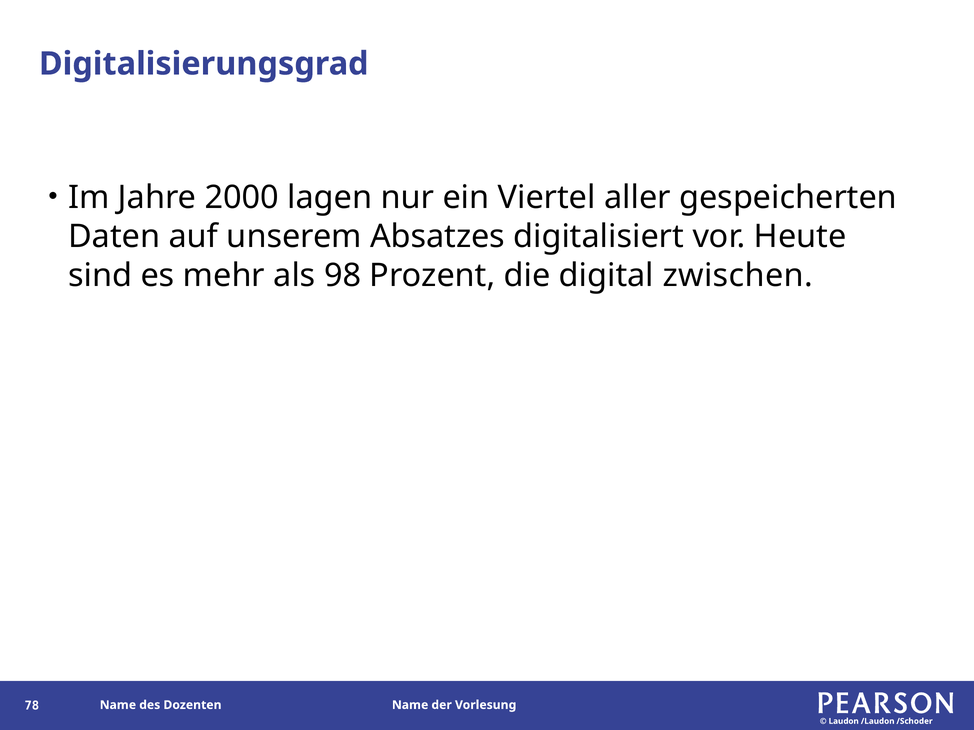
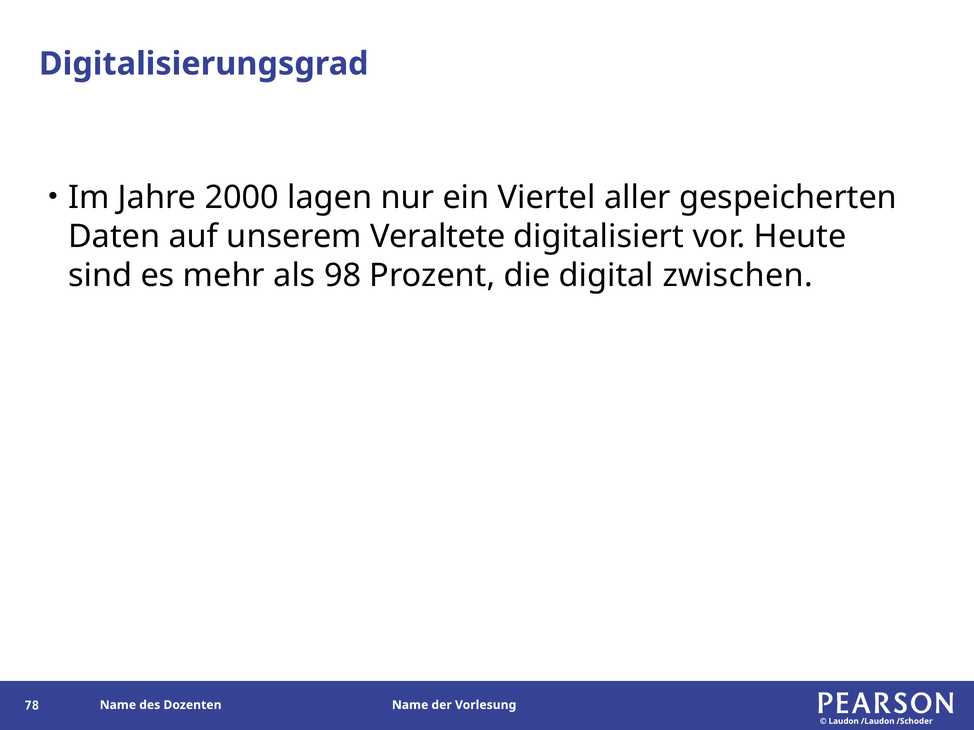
Absatzes: Absatzes -> Veraltete
